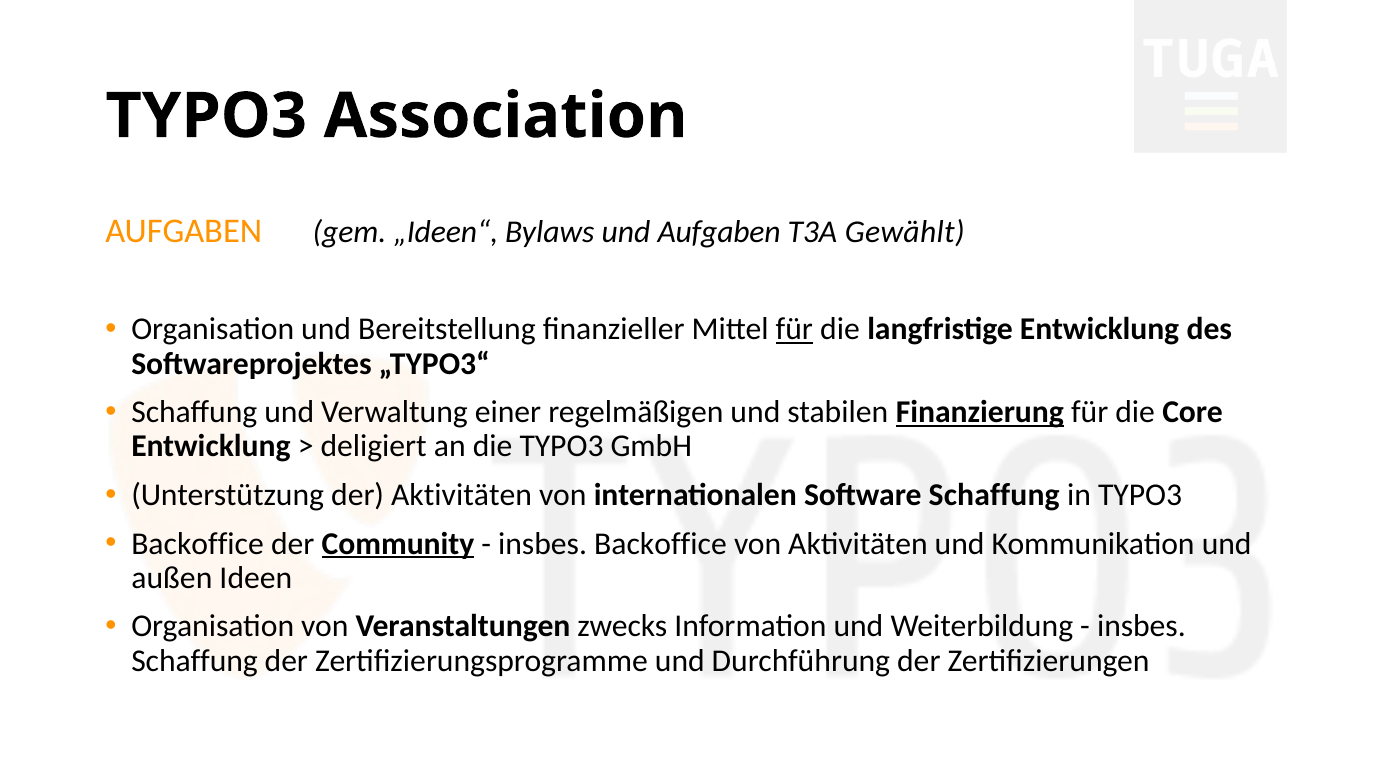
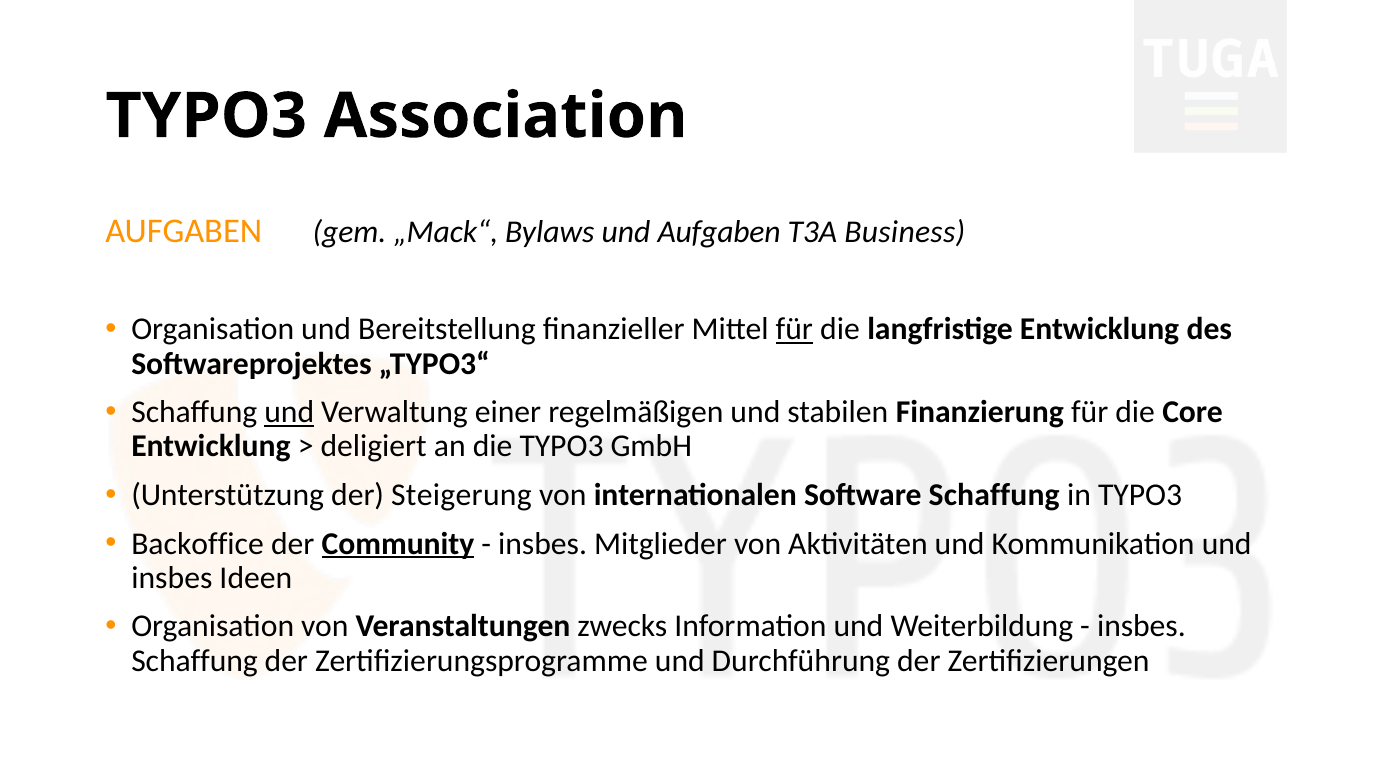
„Ideen“: „Ideen“ -> „Mack“
Gewählt: Gewählt -> Business
und at (289, 412) underline: none -> present
Finanzierung underline: present -> none
der Aktivitäten: Aktivitäten -> Steigerung
insbes Backoffice: Backoffice -> Mitglieder
außen at (172, 577): außen -> insbes
